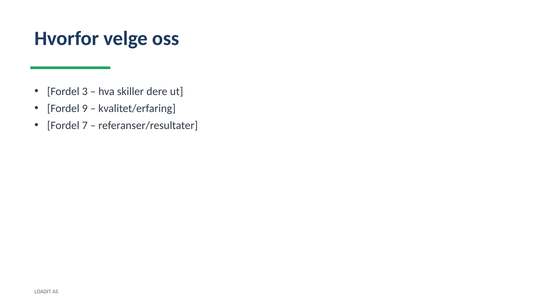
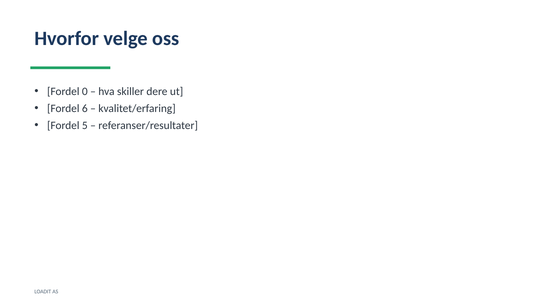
3: 3 -> 0
9: 9 -> 6
7: 7 -> 5
